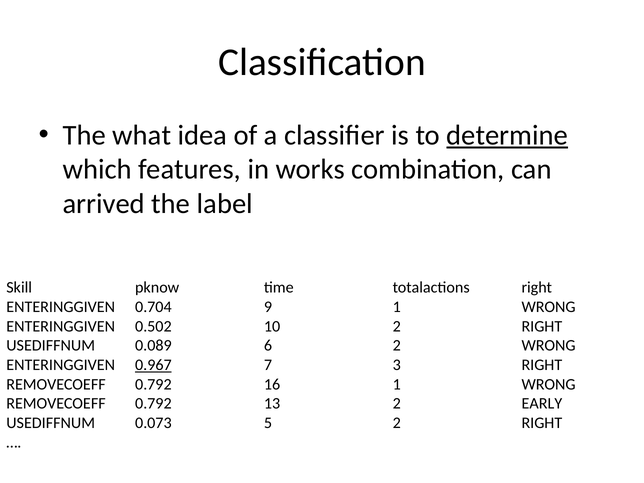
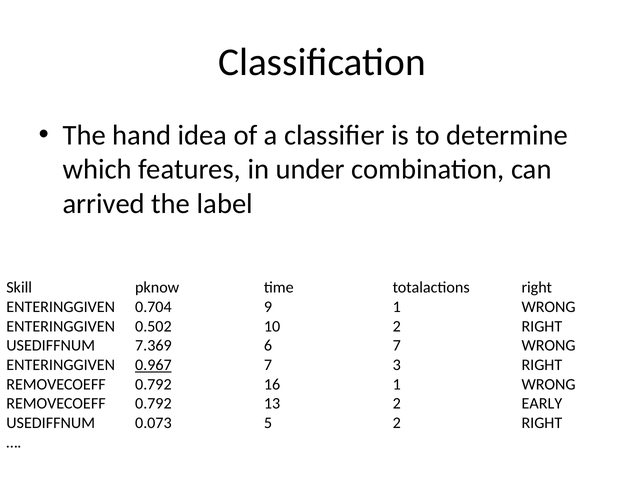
what: what -> hand
determine underline: present -> none
works: works -> under
0.089: 0.089 -> 7.369
6 2: 2 -> 7
